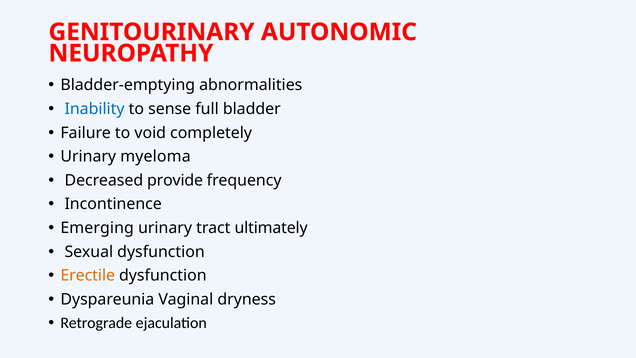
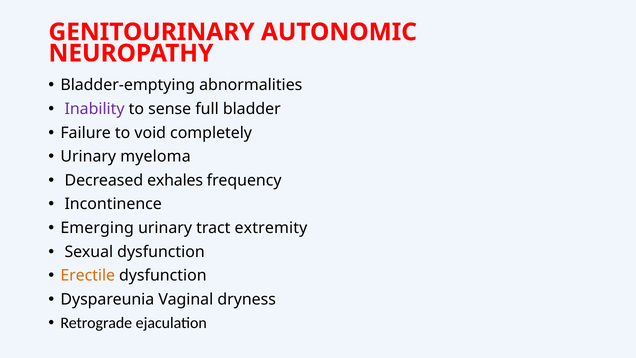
Inability colour: blue -> purple
provide: provide -> exhales
ultimately: ultimately -> extremity
